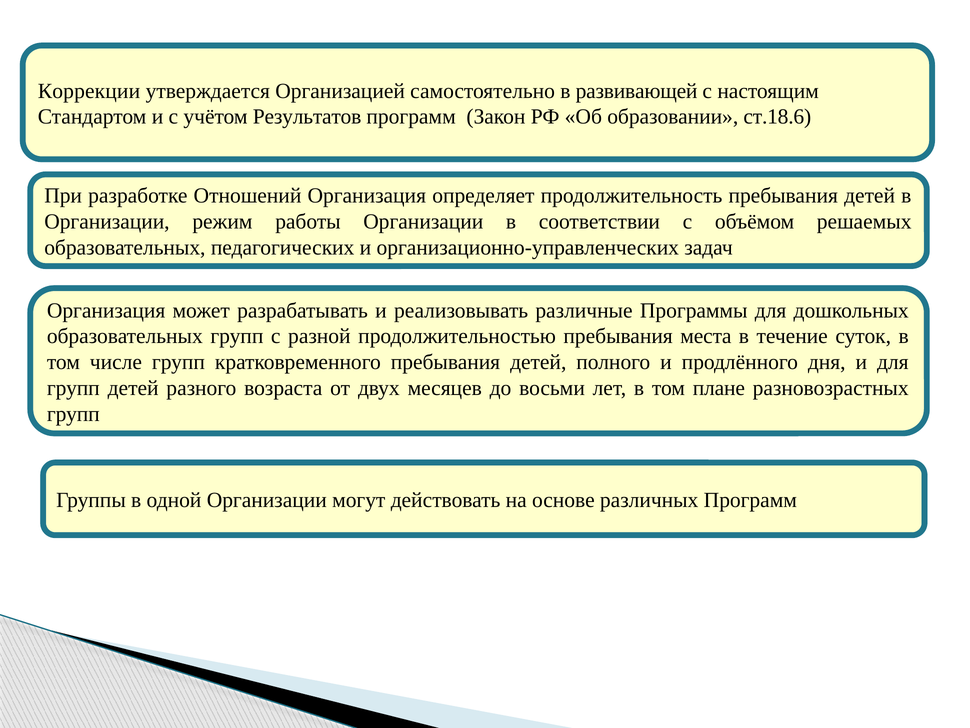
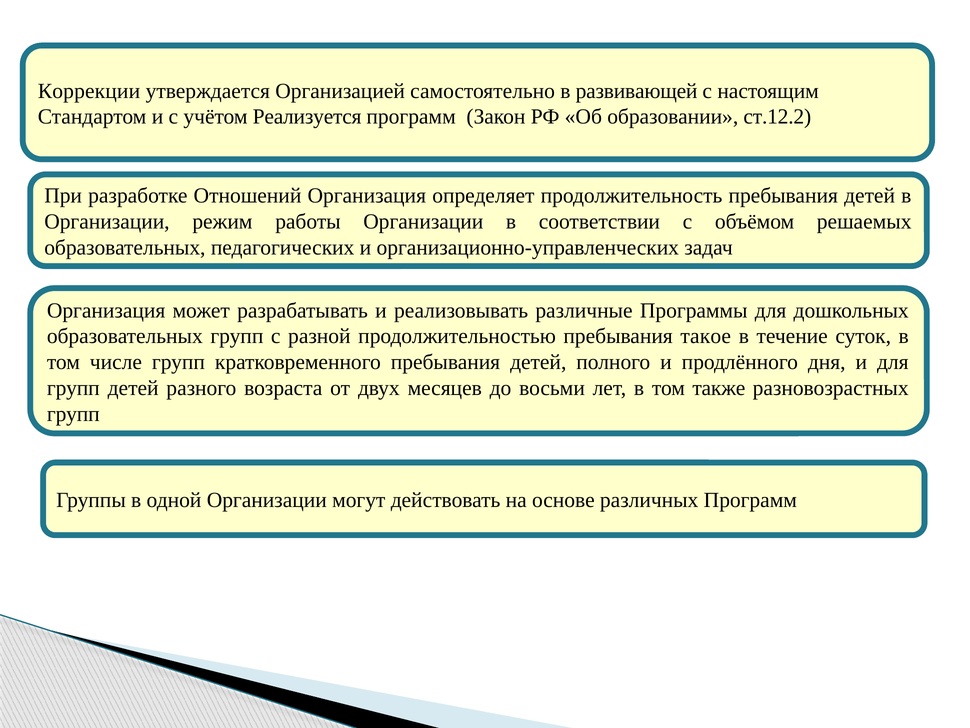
Результатов: Результатов -> Реализуется
ст.18.6: ст.18.6 -> ст.12.2
места: места -> такое
плане: плане -> также
